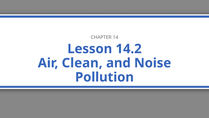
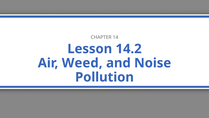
Clean: Clean -> Weed
